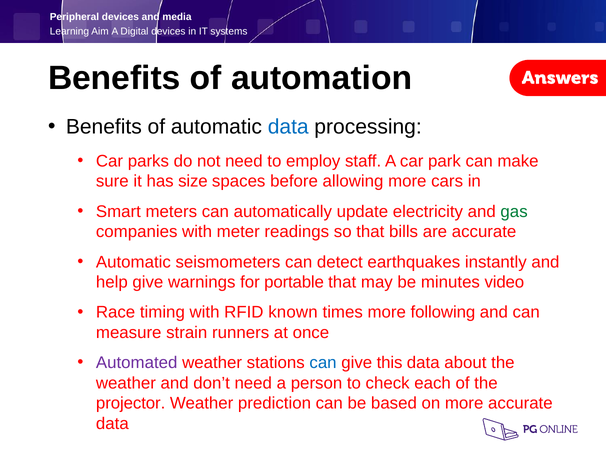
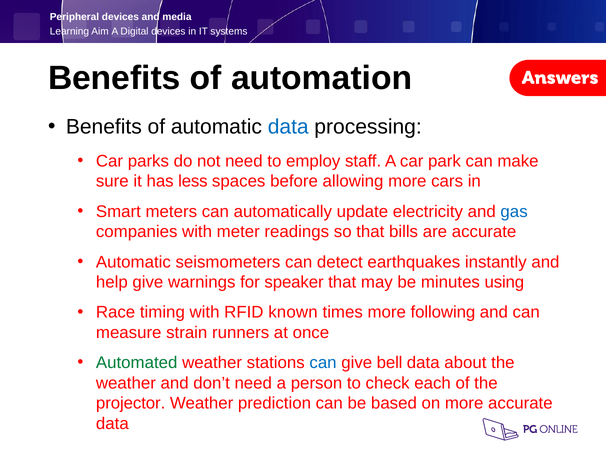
size: size -> less
gas colour: green -> blue
portable: portable -> speaker
video: video -> using
Automated colour: purple -> green
this: this -> bell
